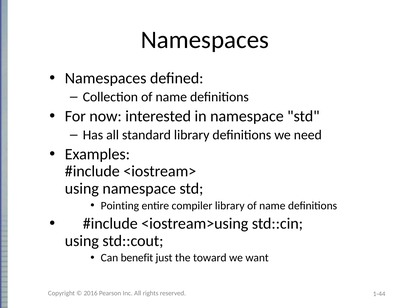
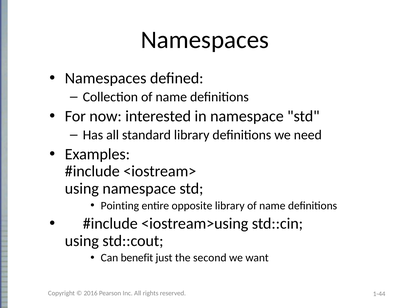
compiler: compiler -> opposite
toward: toward -> second
